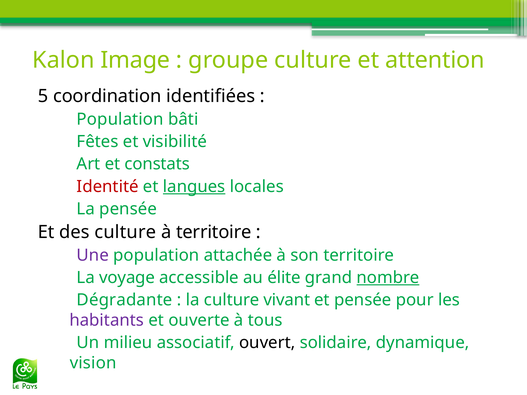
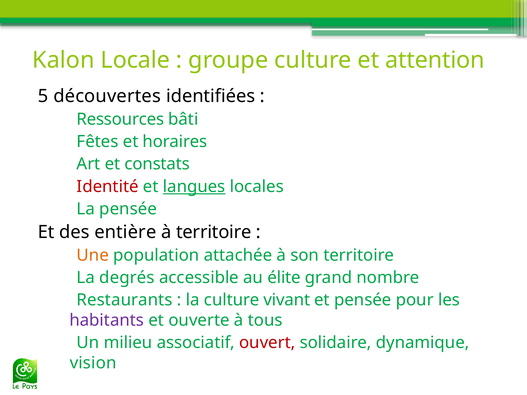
Image: Image -> Locale
coordination: coordination -> découvertes
Population at (120, 119): Population -> Ressources
visibilité: visibilité -> horaires
des culture: culture -> entière
Une colour: purple -> orange
voyage: voyage -> degrés
nombre underline: present -> none
Dégradante: Dégradante -> Restaurants
ouvert colour: black -> red
